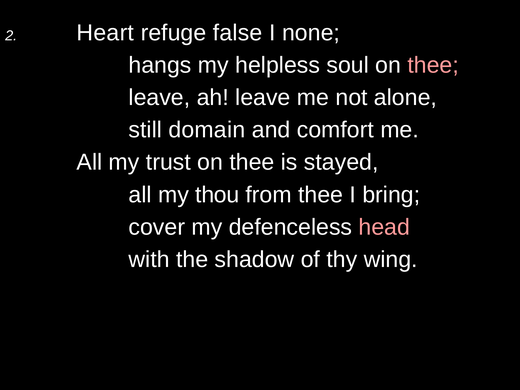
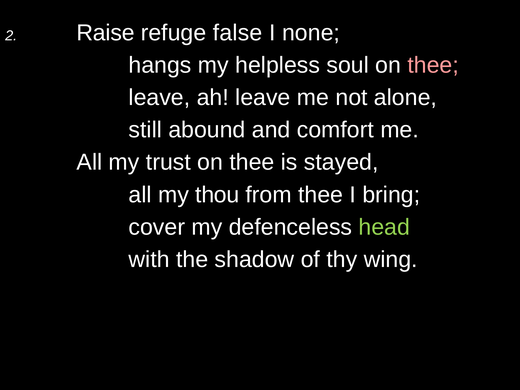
Heart: Heart -> Raise
domain: domain -> abound
head colour: pink -> light green
